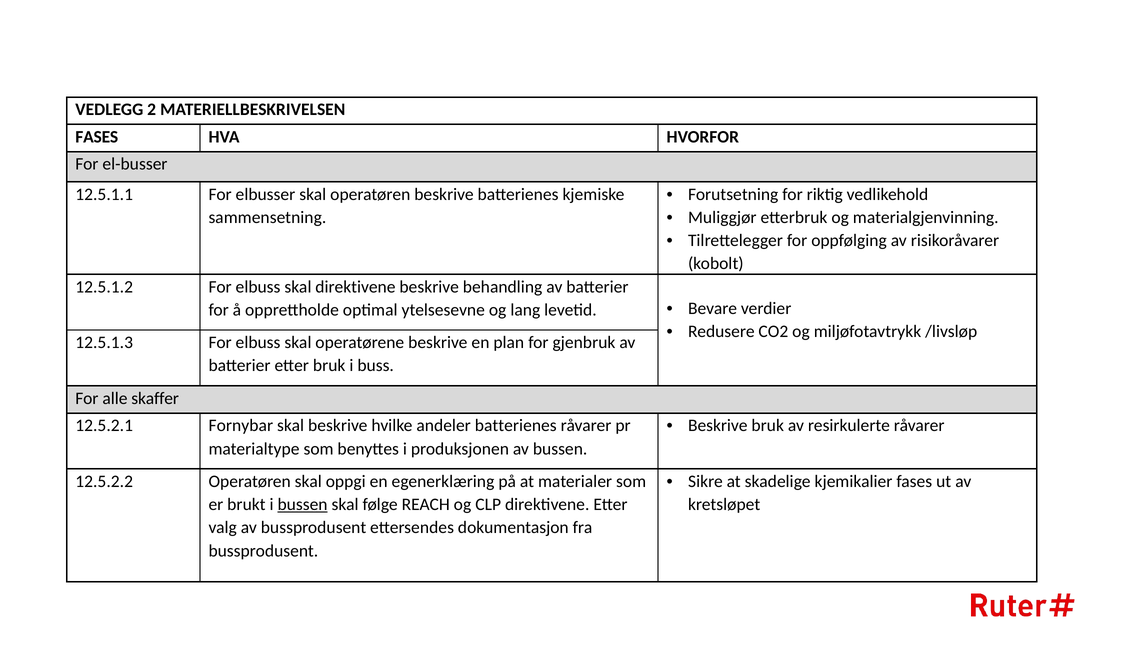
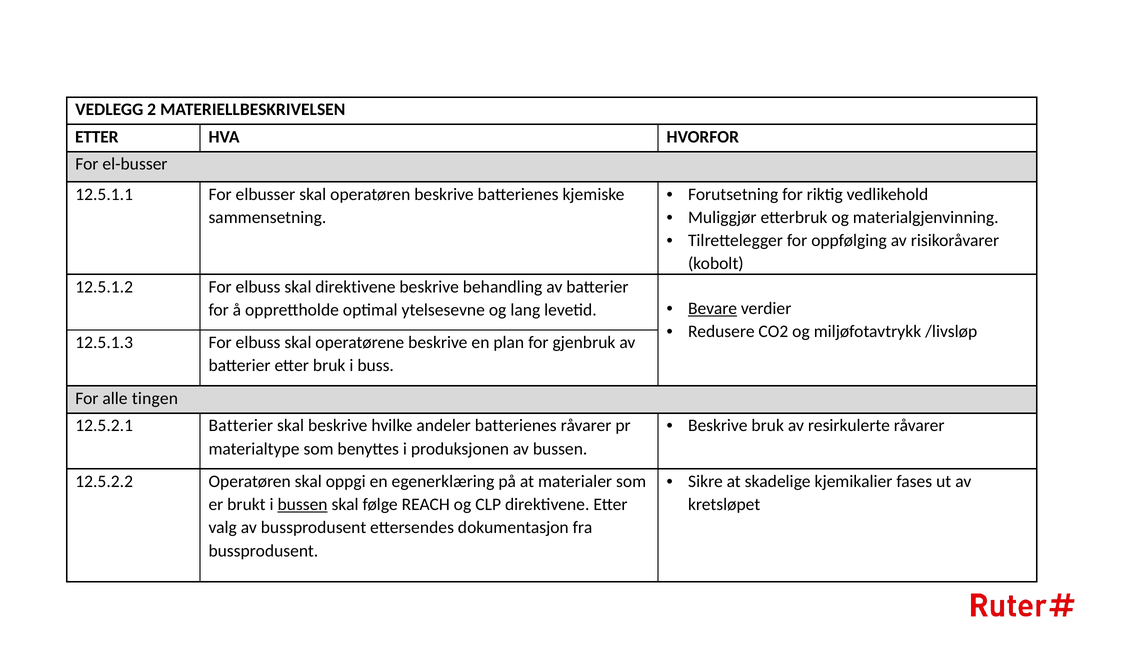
FASES at (97, 137): FASES -> ETTER
Bevare underline: none -> present
skaffer: skaffer -> tingen
12.5.2.1 Fornybar: Fornybar -> Batterier
